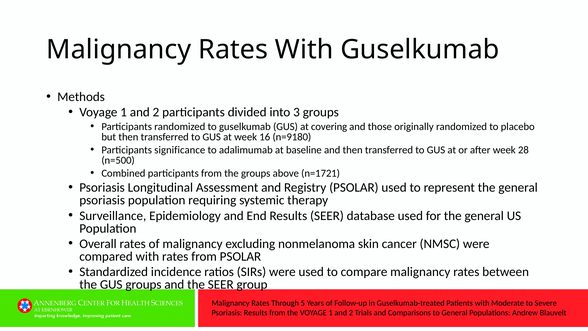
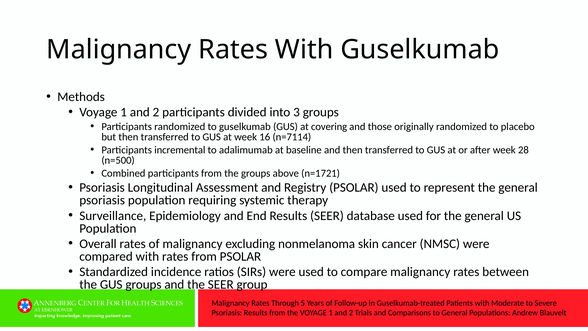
n=9180: n=9180 -> n=7114
significance: significance -> incremental
